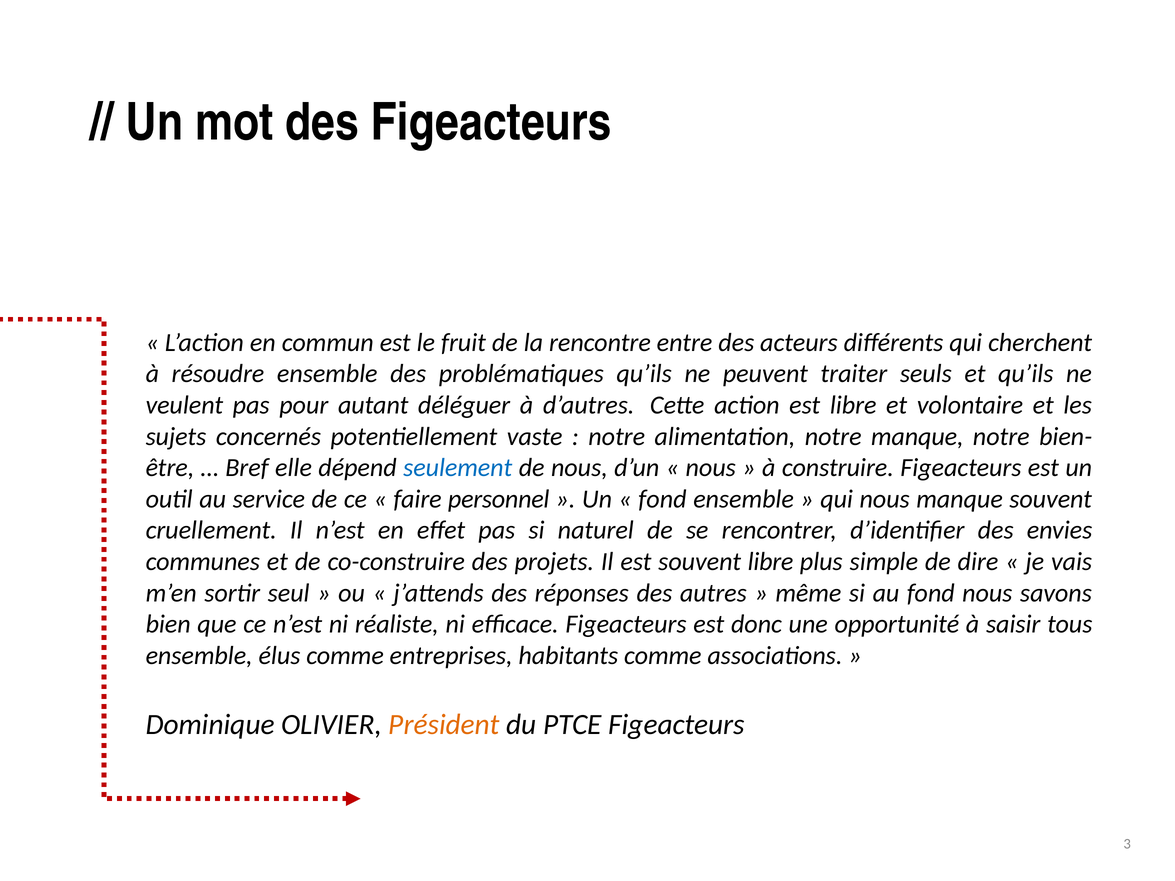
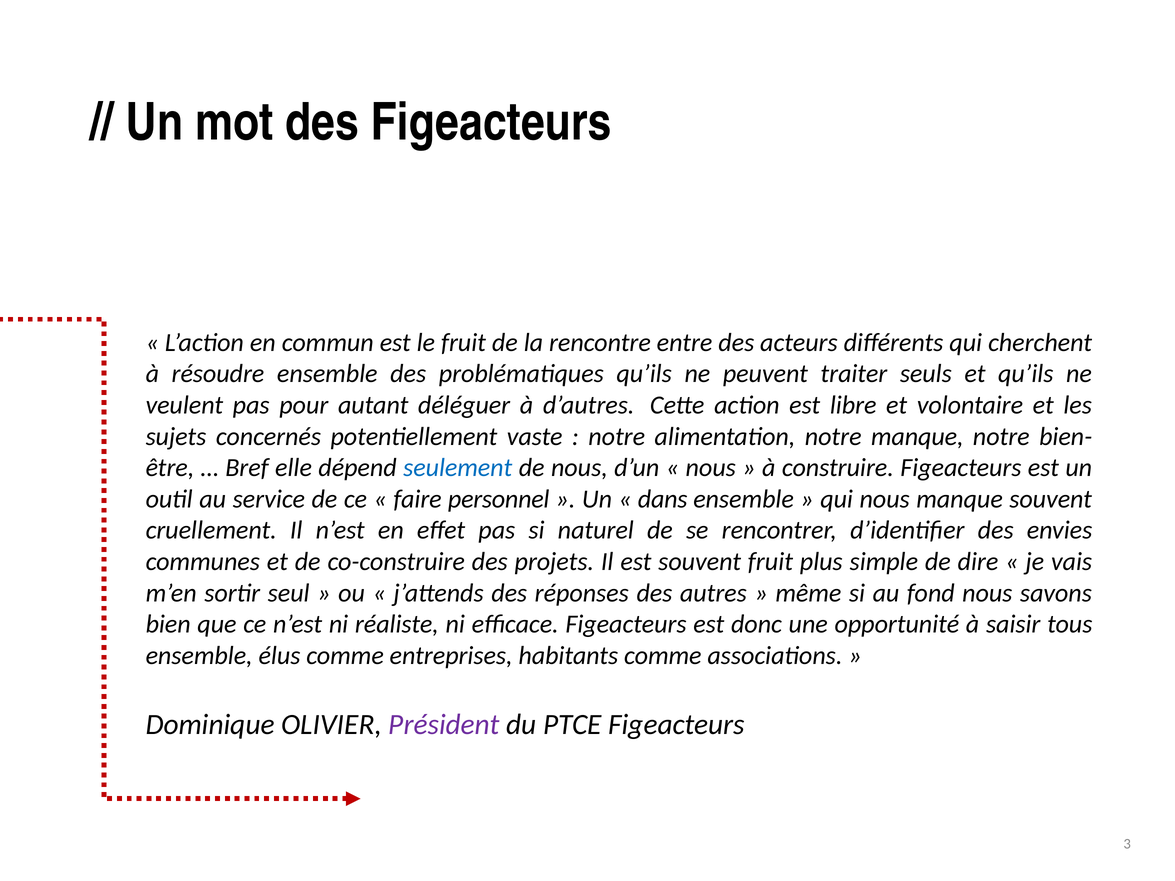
fond at (662, 499): fond -> dans
souvent libre: libre -> fruit
Président colour: orange -> purple
